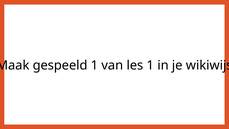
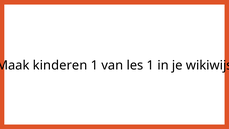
gespeeld: gespeeld -> kinderen
